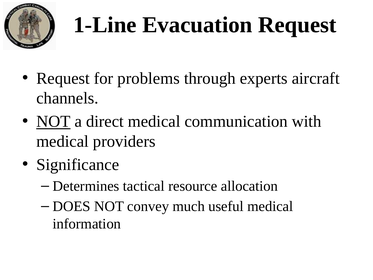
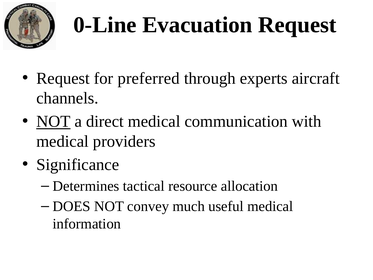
1-Line: 1-Line -> 0-Line
problems: problems -> preferred
